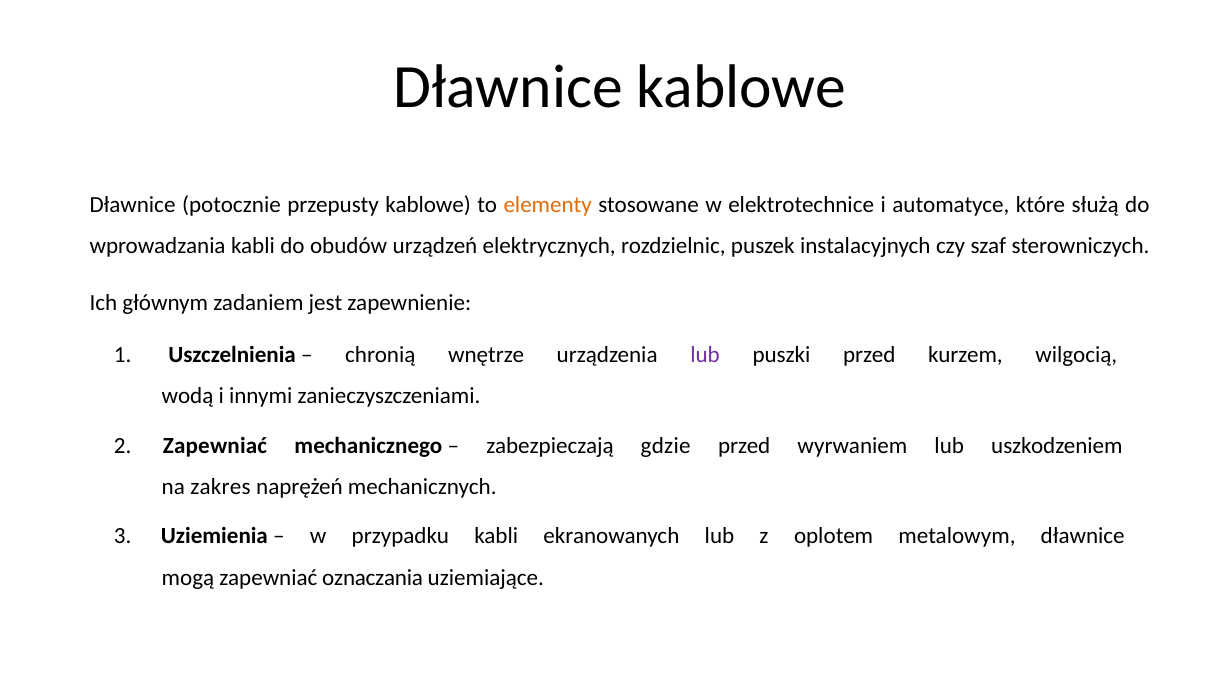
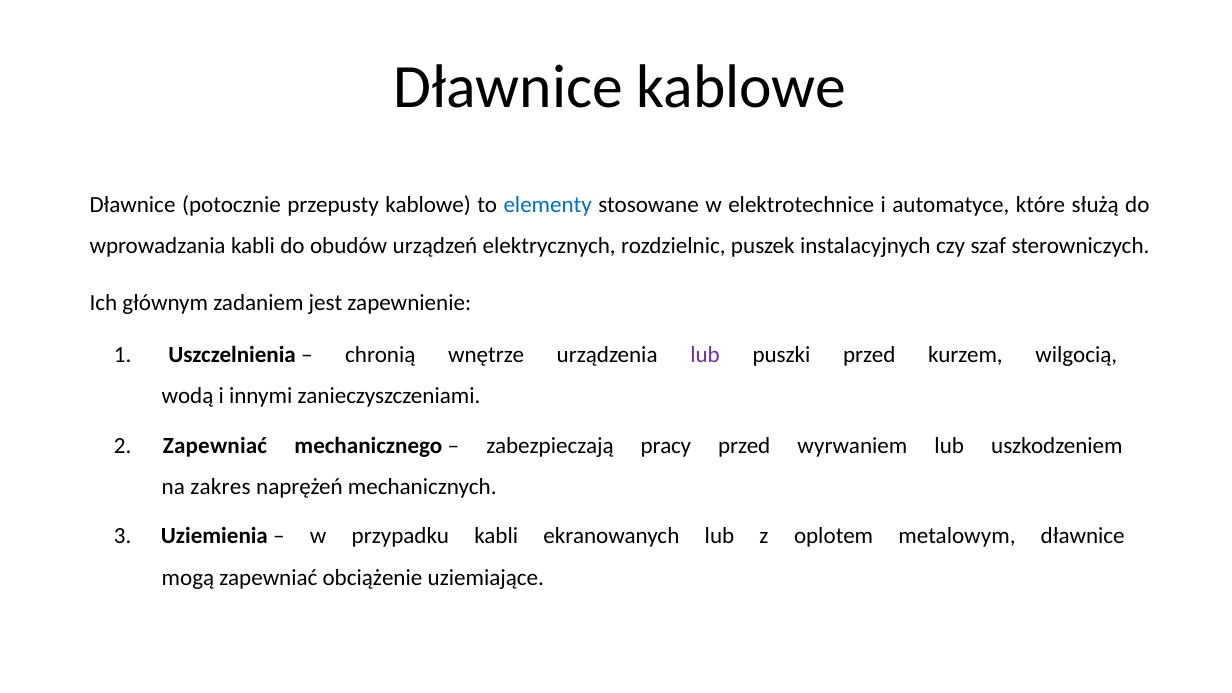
elementy colour: orange -> blue
gdzie: gdzie -> pracy
oznaczania: oznaczania -> obciążenie
